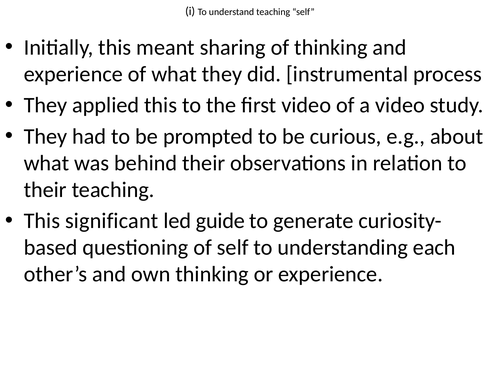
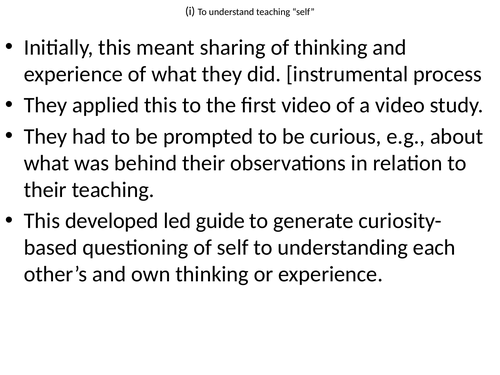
significant: significant -> developed
